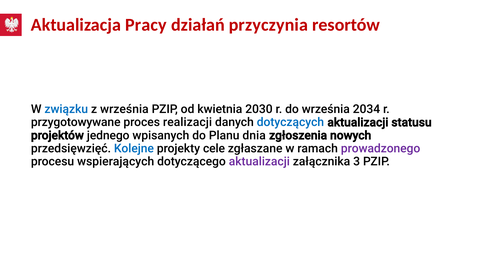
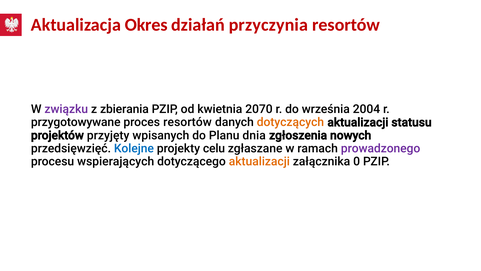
Pracy: Pracy -> Okres
związku colour: blue -> purple
z września: września -> zbierania
2030: 2030 -> 2070
2034: 2034 -> 2004
proces realizacji: realizacji -> resortów
dotyczących colour: blue -> orange
jednego: jednego -> przyjęty
cele: cele -> celu
aktualizacji at (259, 161) colour: purple -> orange
3: 3 -> 0
